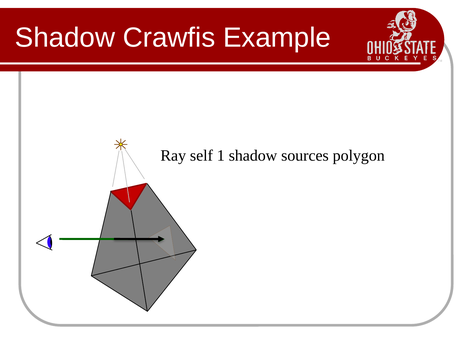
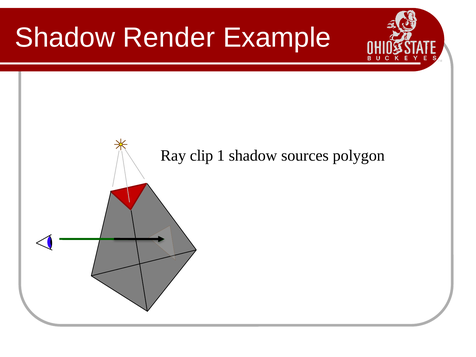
Crawfis: Crawfis -> Render
self: self -> clip
